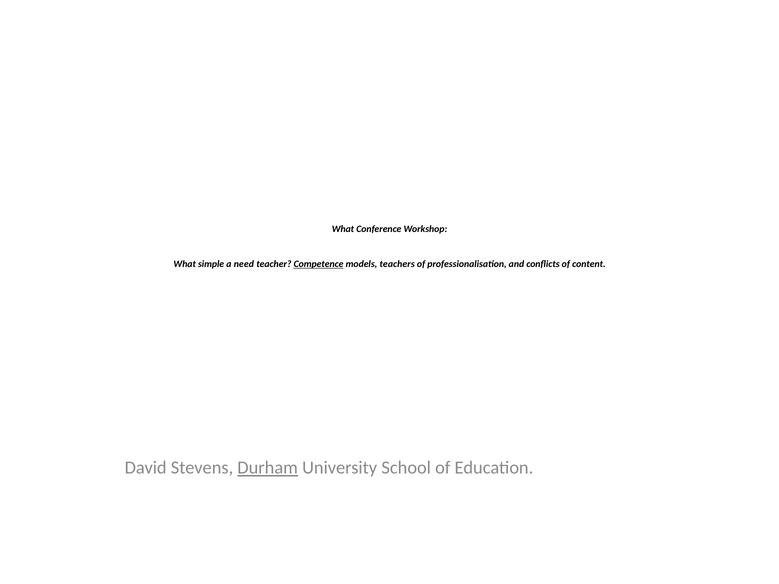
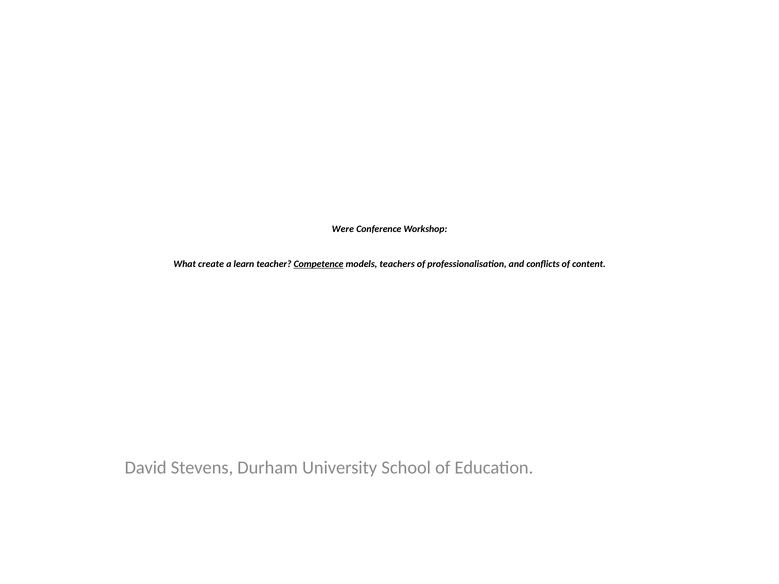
What at (343, 229): What -> Were
simple: simple -> create
need: need -> learn
Durham underline: present -> none
